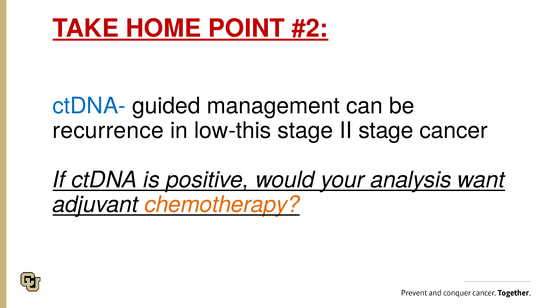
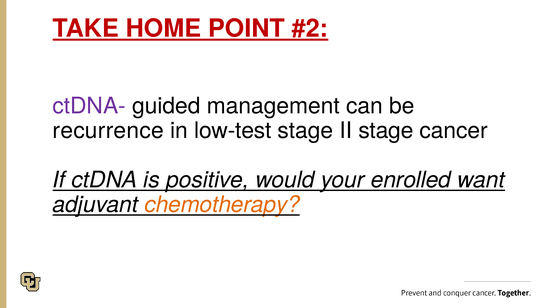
ctDNA- colour: blue -> purple
low-this: low-this -> low-test
analysis: analysis -> enrolled
